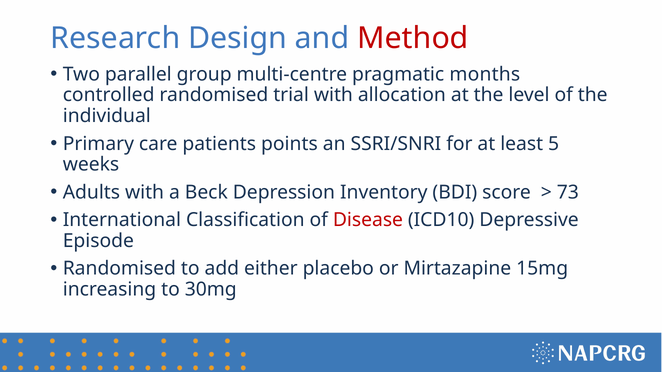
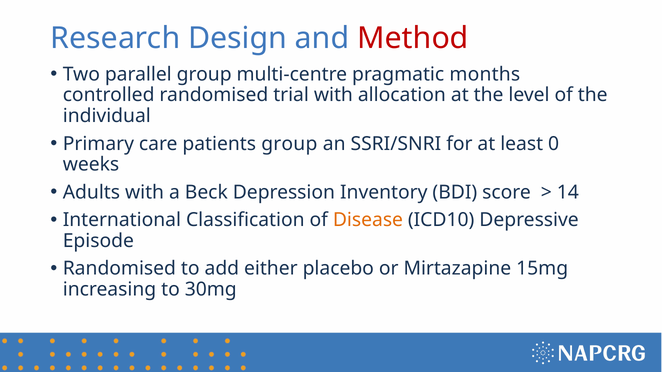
patients points: points -> group
5: 5 -> 0
73: 73 -> 14
Disease colour: red -> orange
